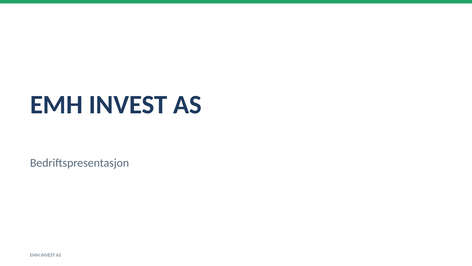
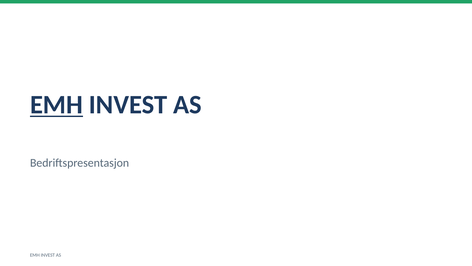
EMH at (56, 105) underline: none -> present
